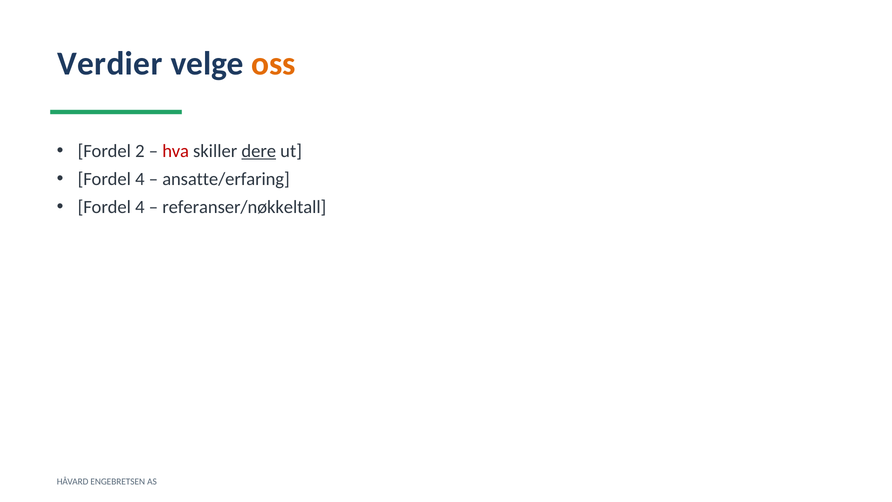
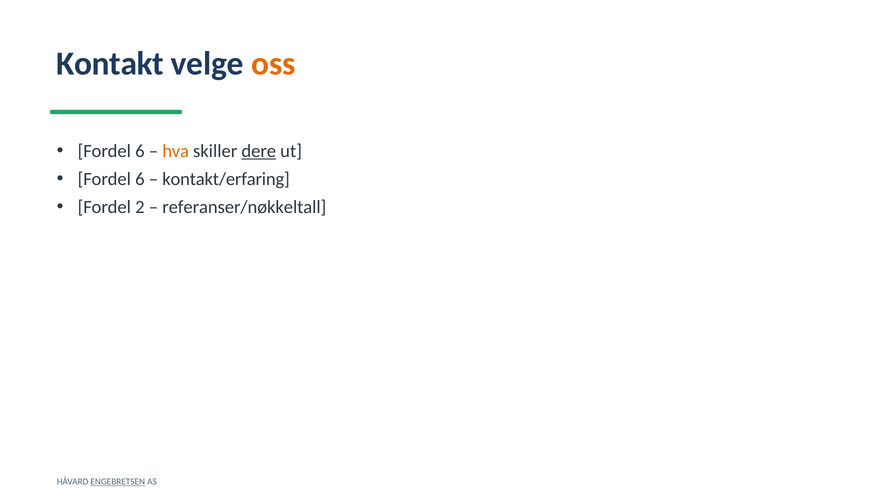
Verdier: Verdier -> Kontakt
2 at (140, 151): 2 -> 6
hva colour: red -> orange
4 at (140, 179): 4 -> 6
ansatte/erfaring: ansatte/erfaring -> kontakt/erfaring
4 at (140, 207): 4 -> 2
ENGEBRETSEN underline: none -> present
